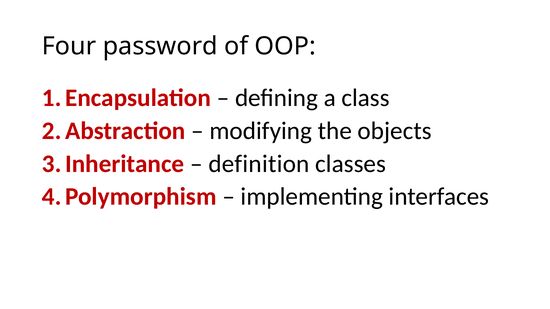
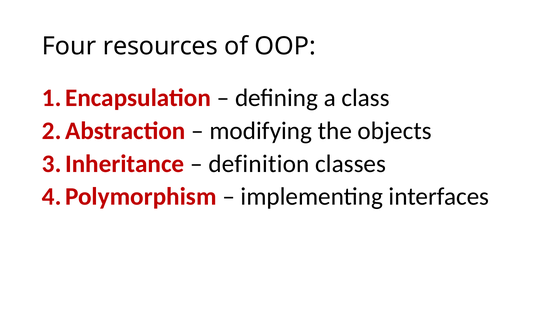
password: password -> resources
